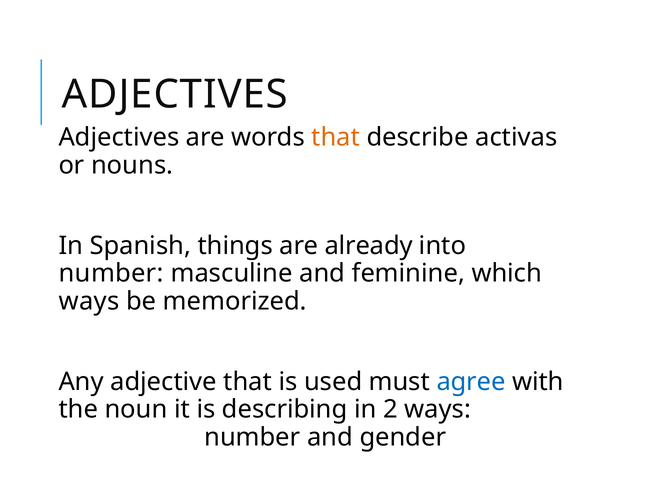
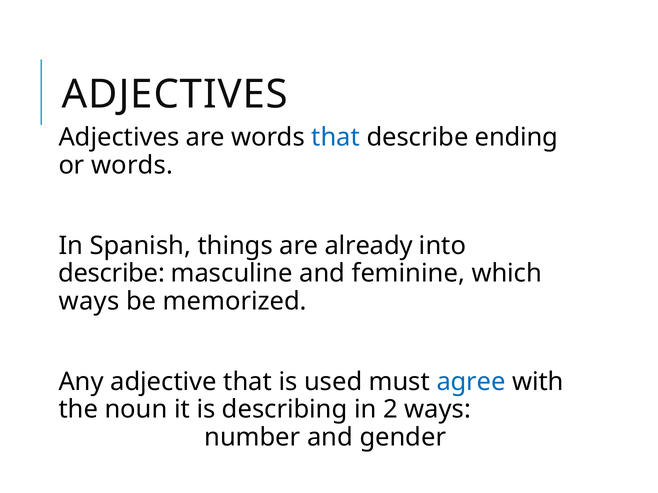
that at (336, 138) colour: orange -> blue
activas: activas -> ending
or nouns: nouns -> words
number at (111, 274): number -> describe
